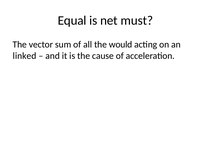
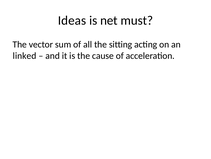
Equal: Equal -> Ideas
would: would -> sitting
